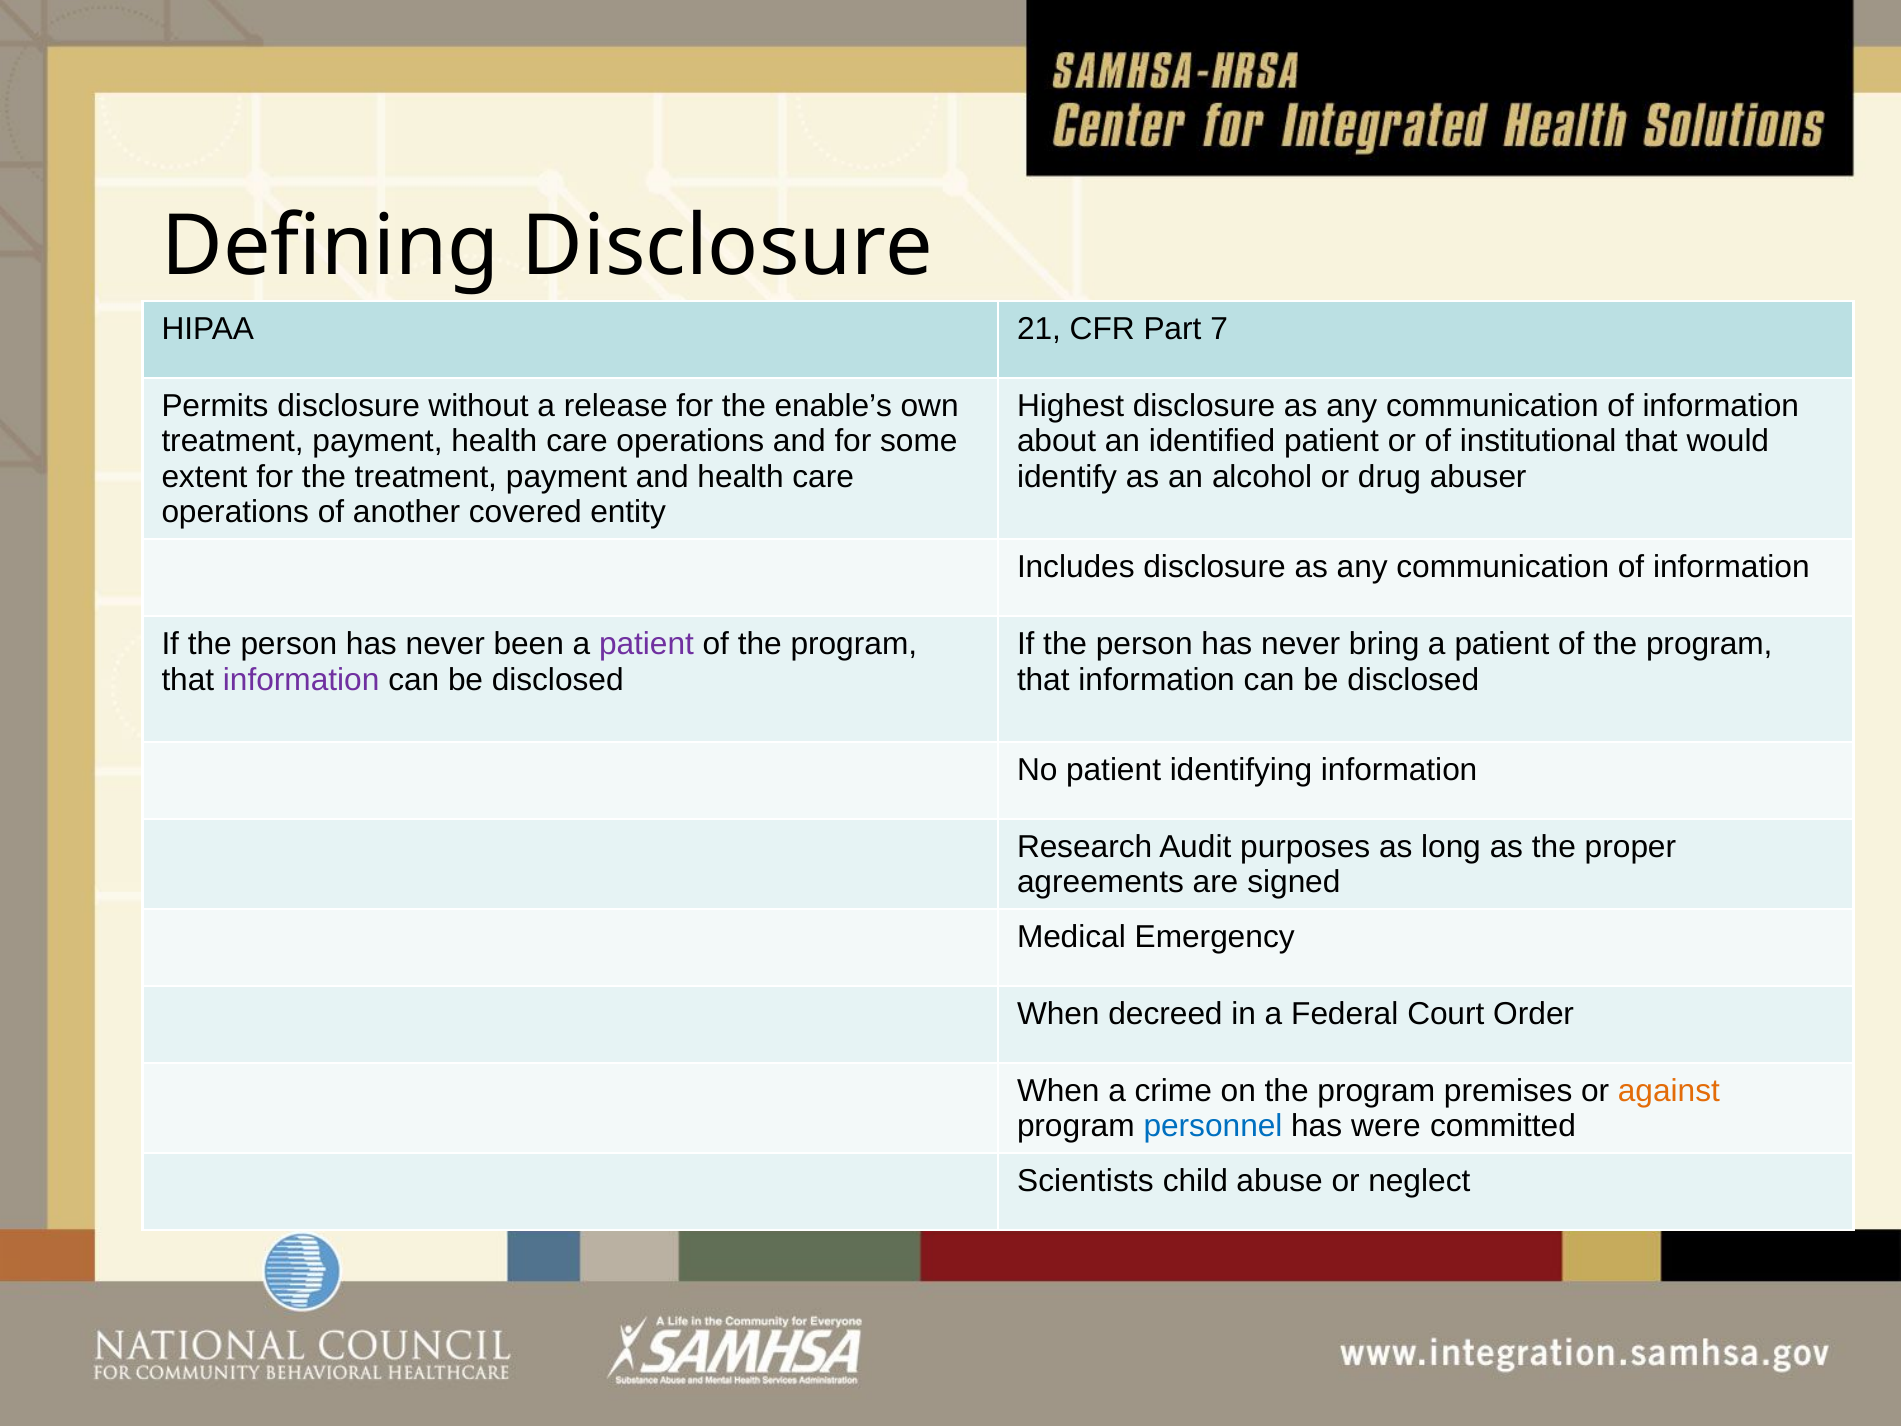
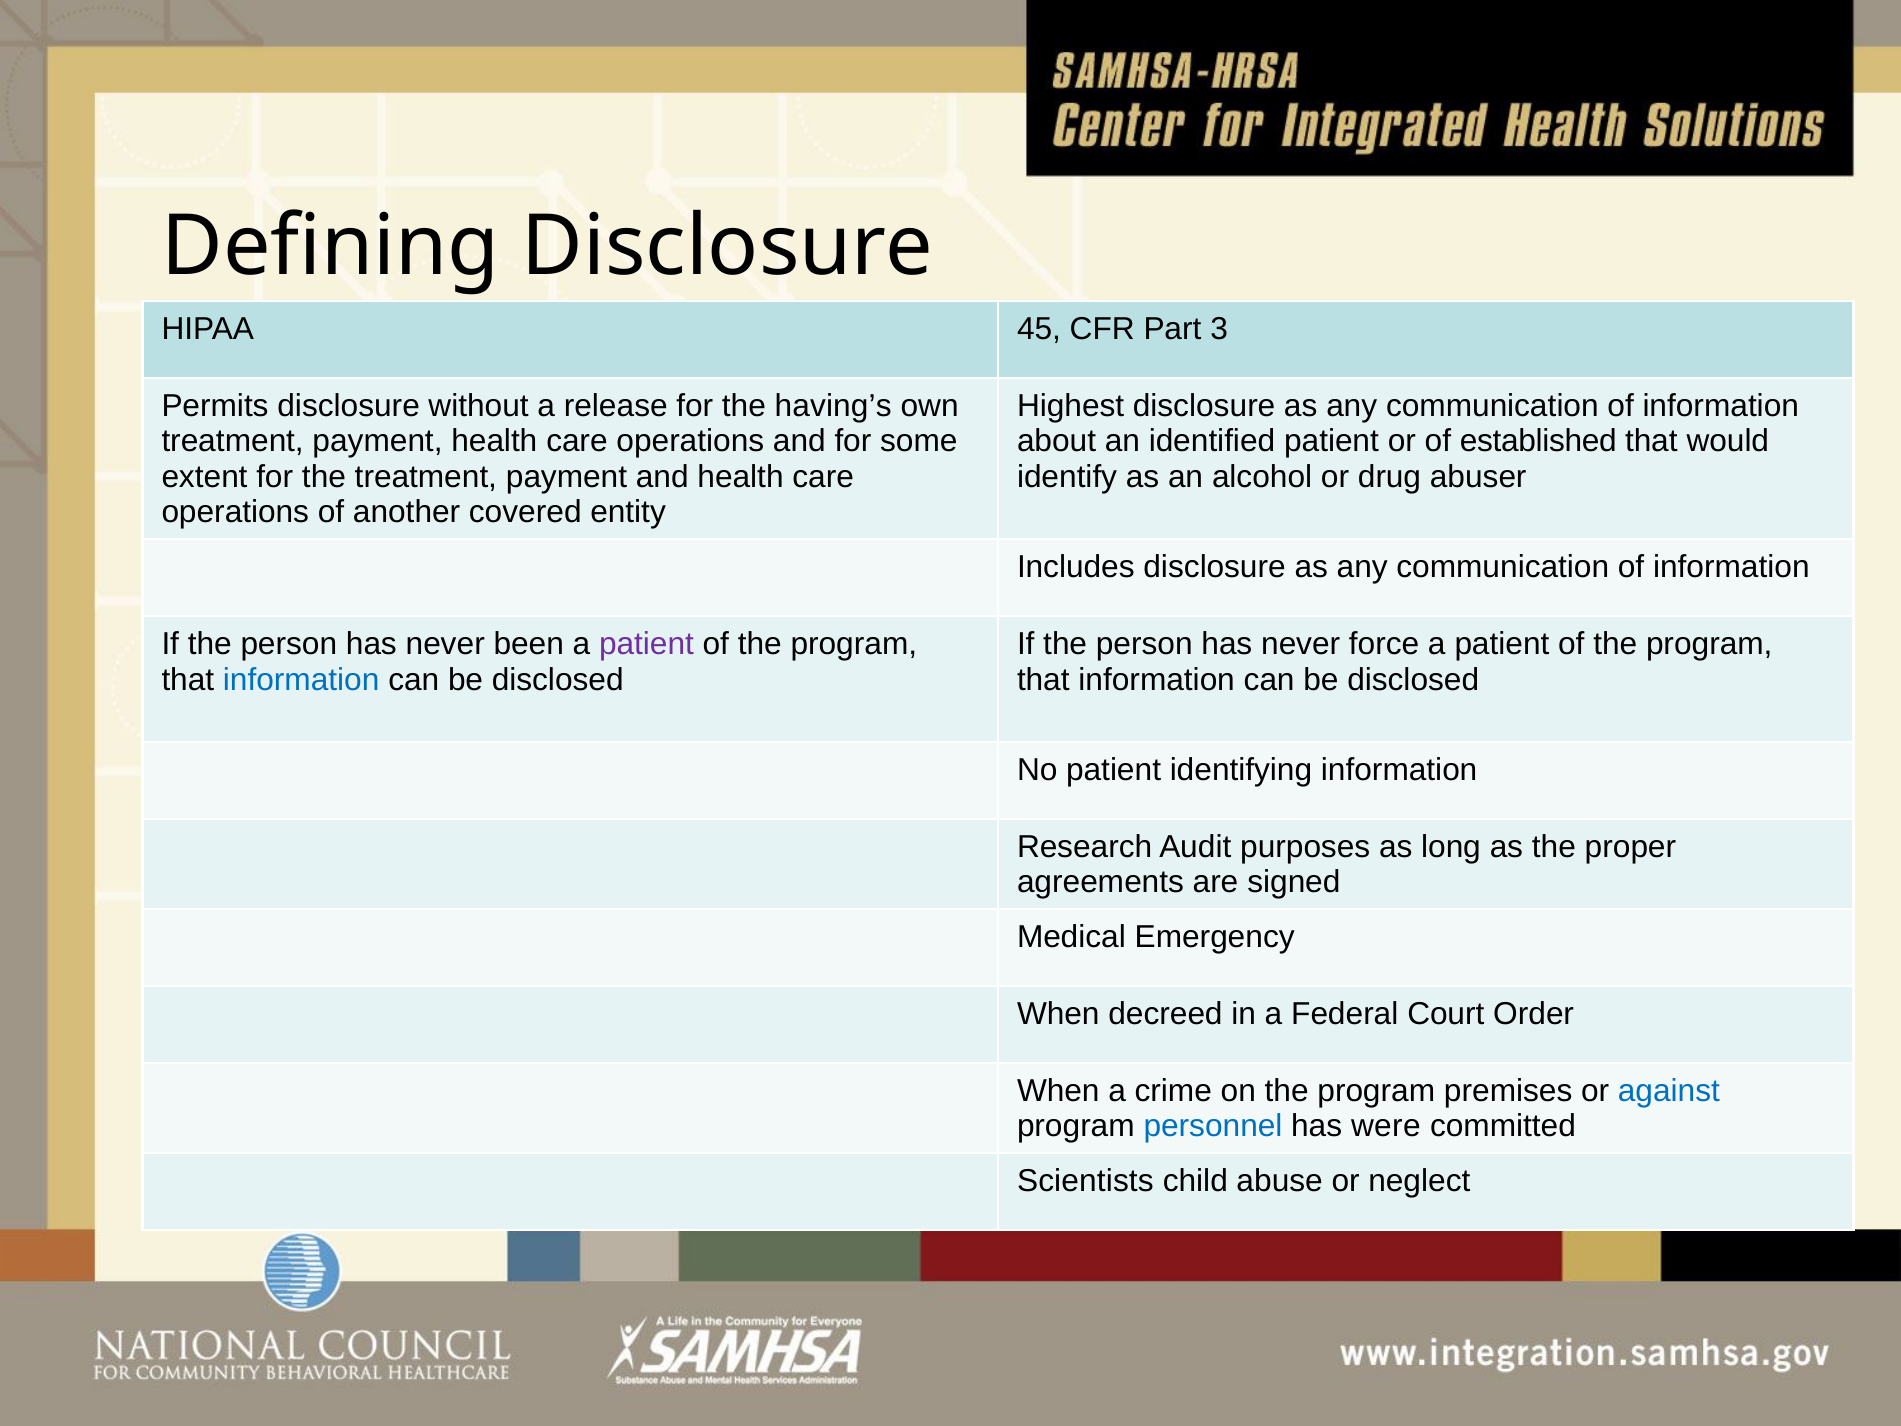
21: 21 -> 45
7: 7 -> 3
enable’s: enable’s -> having’s
institutional: institutional -> established
bring: bring -> force
information at (301, 680) colour: purple -> blue
against colour: orange -> blue
